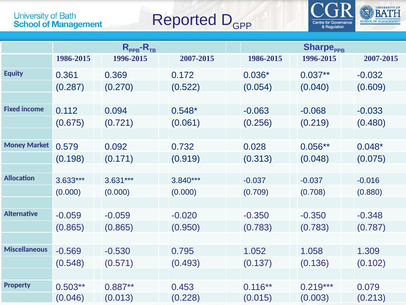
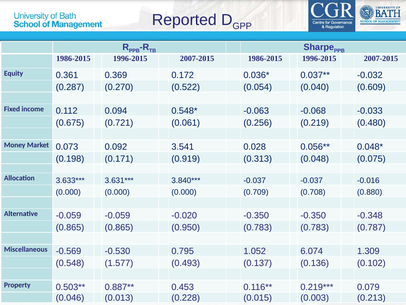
0.579: 0.579 -> 0.073
0.732: 0.732 -> 3.541
1.058: 1.058 -> 6.074
0.571: 0.571 -> 1.577
